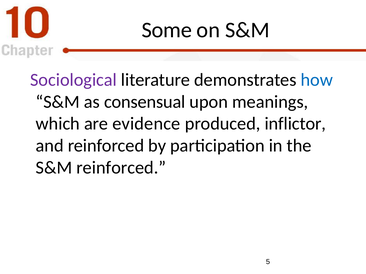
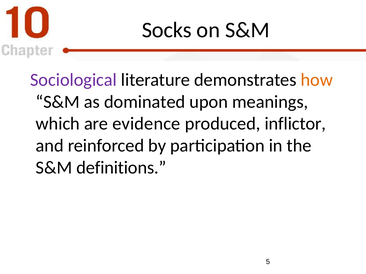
Some: Some -> Socks
how colour: blue -> orange
consensual: consensual -> dominated
S&M reinforced: reinforced -> definitions
